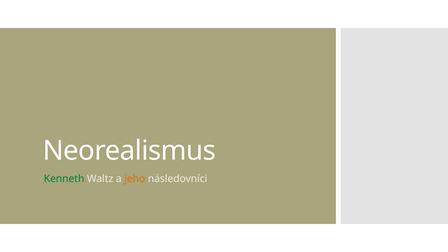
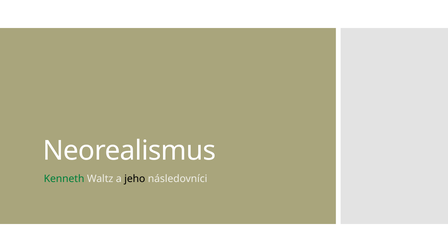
jeho colour: orange -> black
